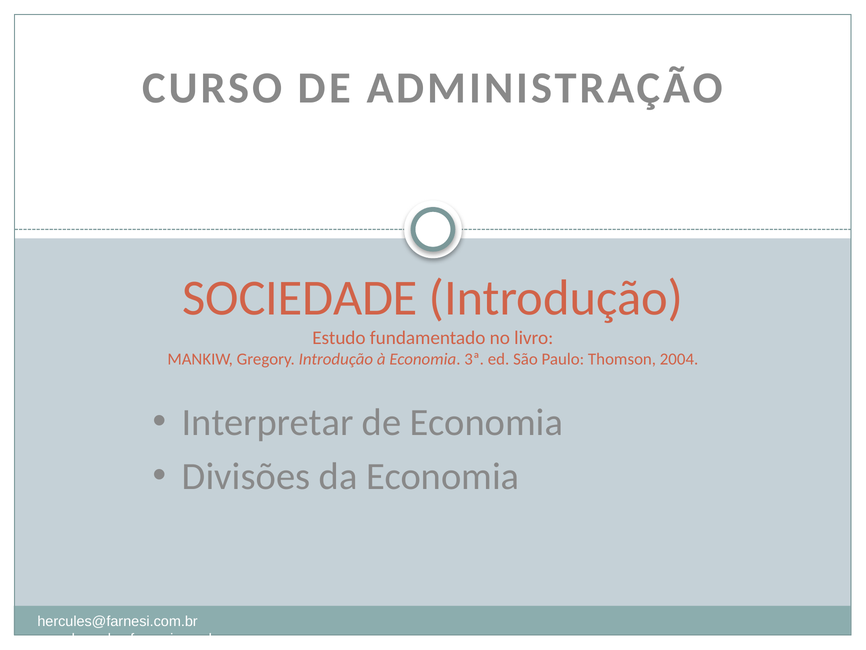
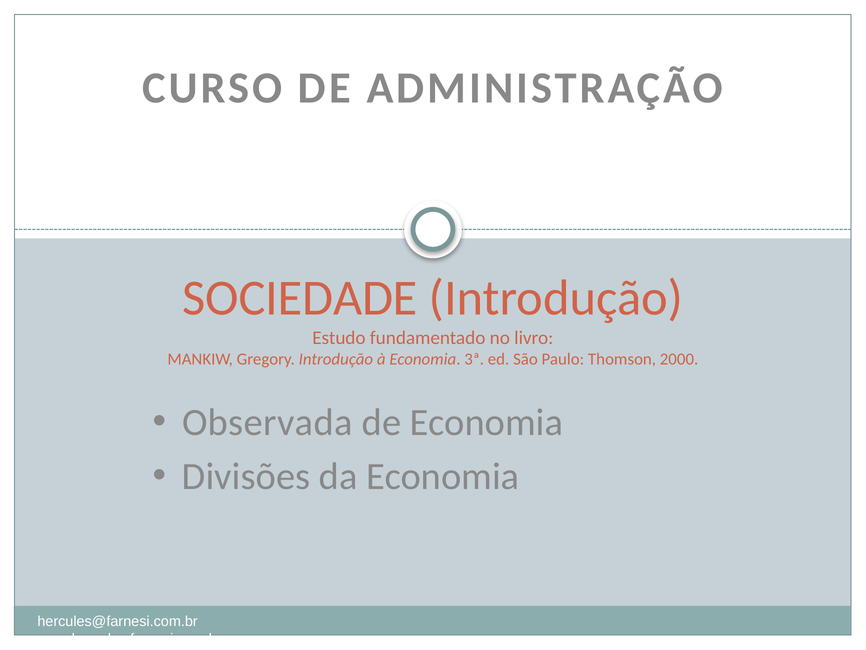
2004: 2004 -> 2000
Interpretar: Interpretar -> Observada
